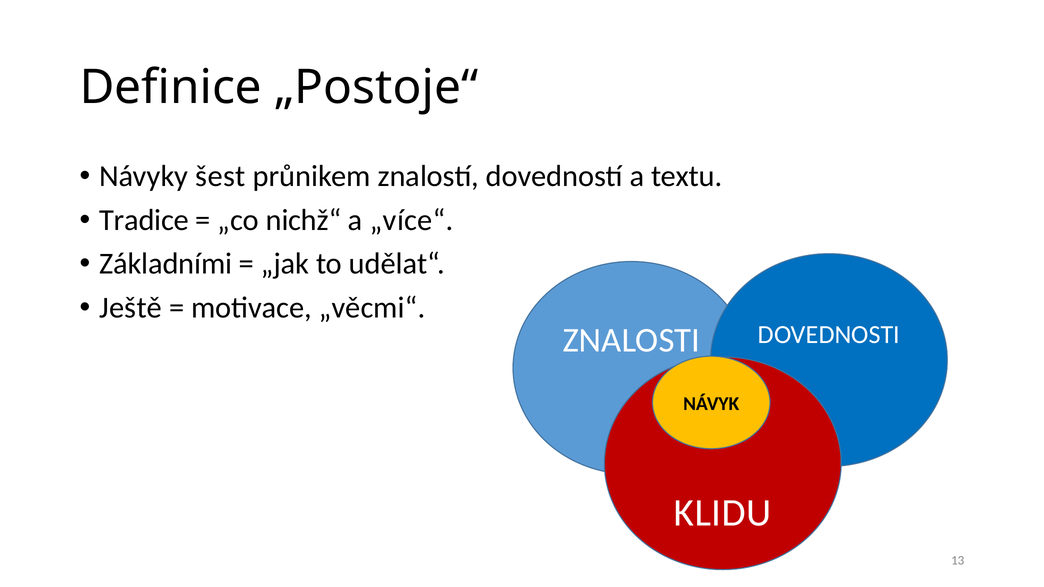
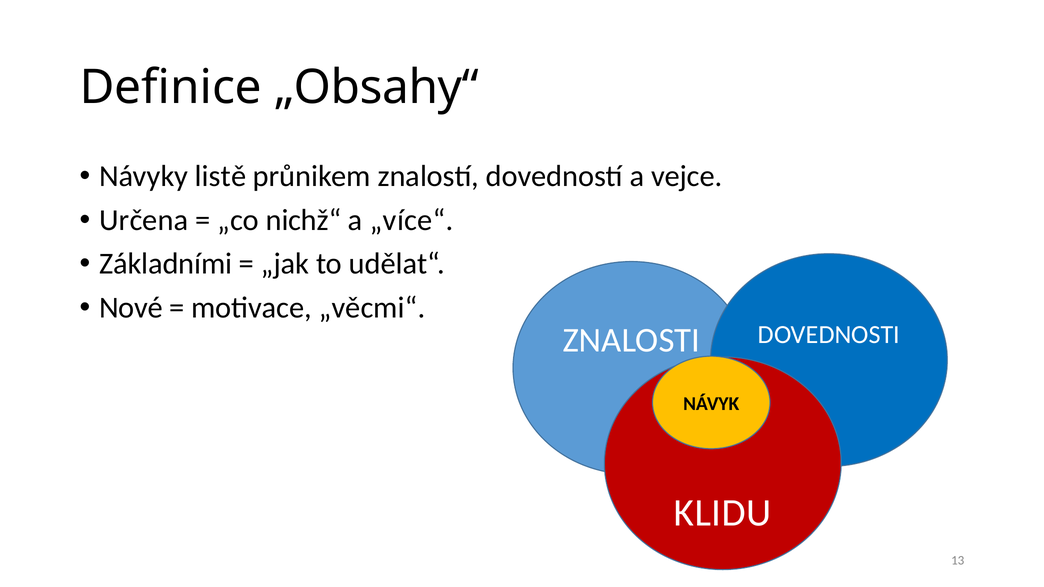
„Postoje“: „Postoje“ -> „Obsahy“
šest: šest -> listě
textu: textu -> vejce
Tradice: Tradice -> Určena
Ještě: Ještě -> Nové
